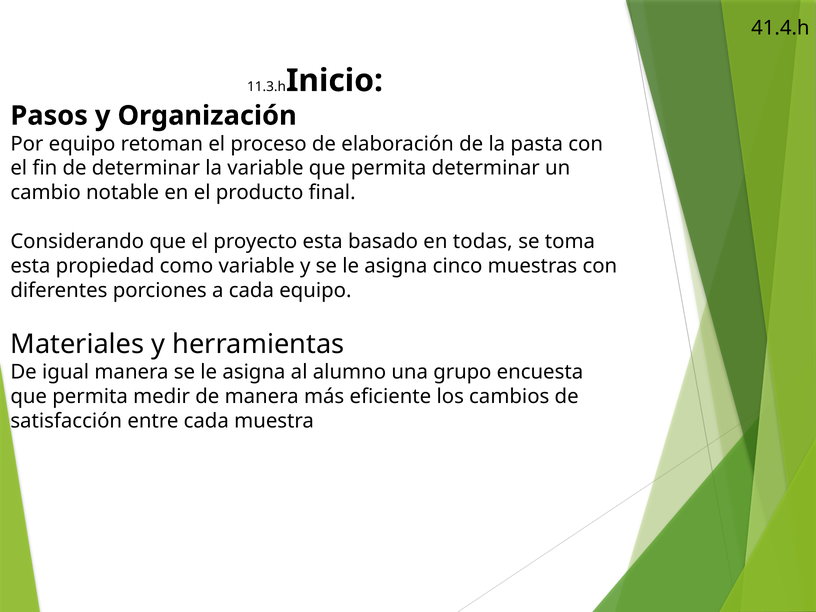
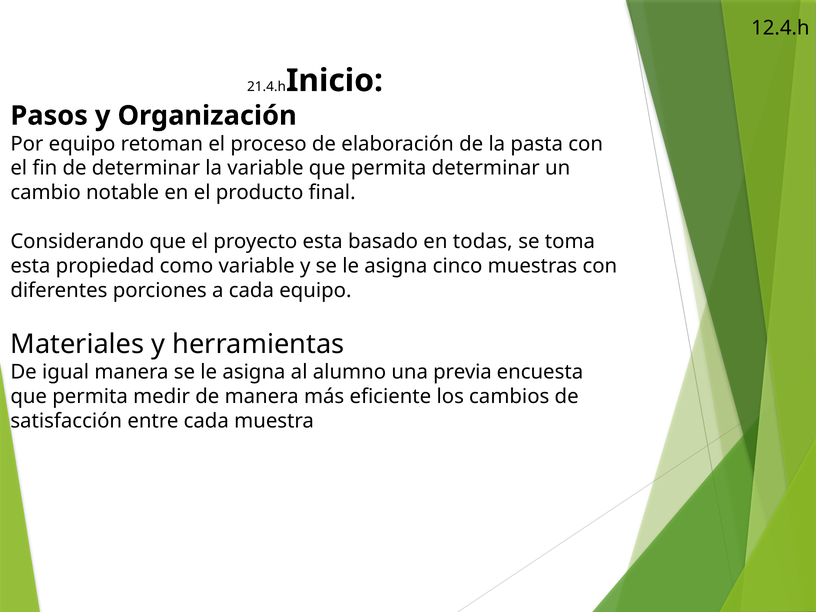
41.4.h: 41.4.h -> 12.4.h
11.3.h: 11.3.h -> 21.4.h
grupo: grupo -> previa
